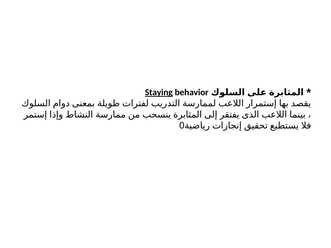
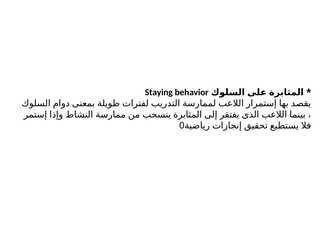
Staying underline: present -> none
